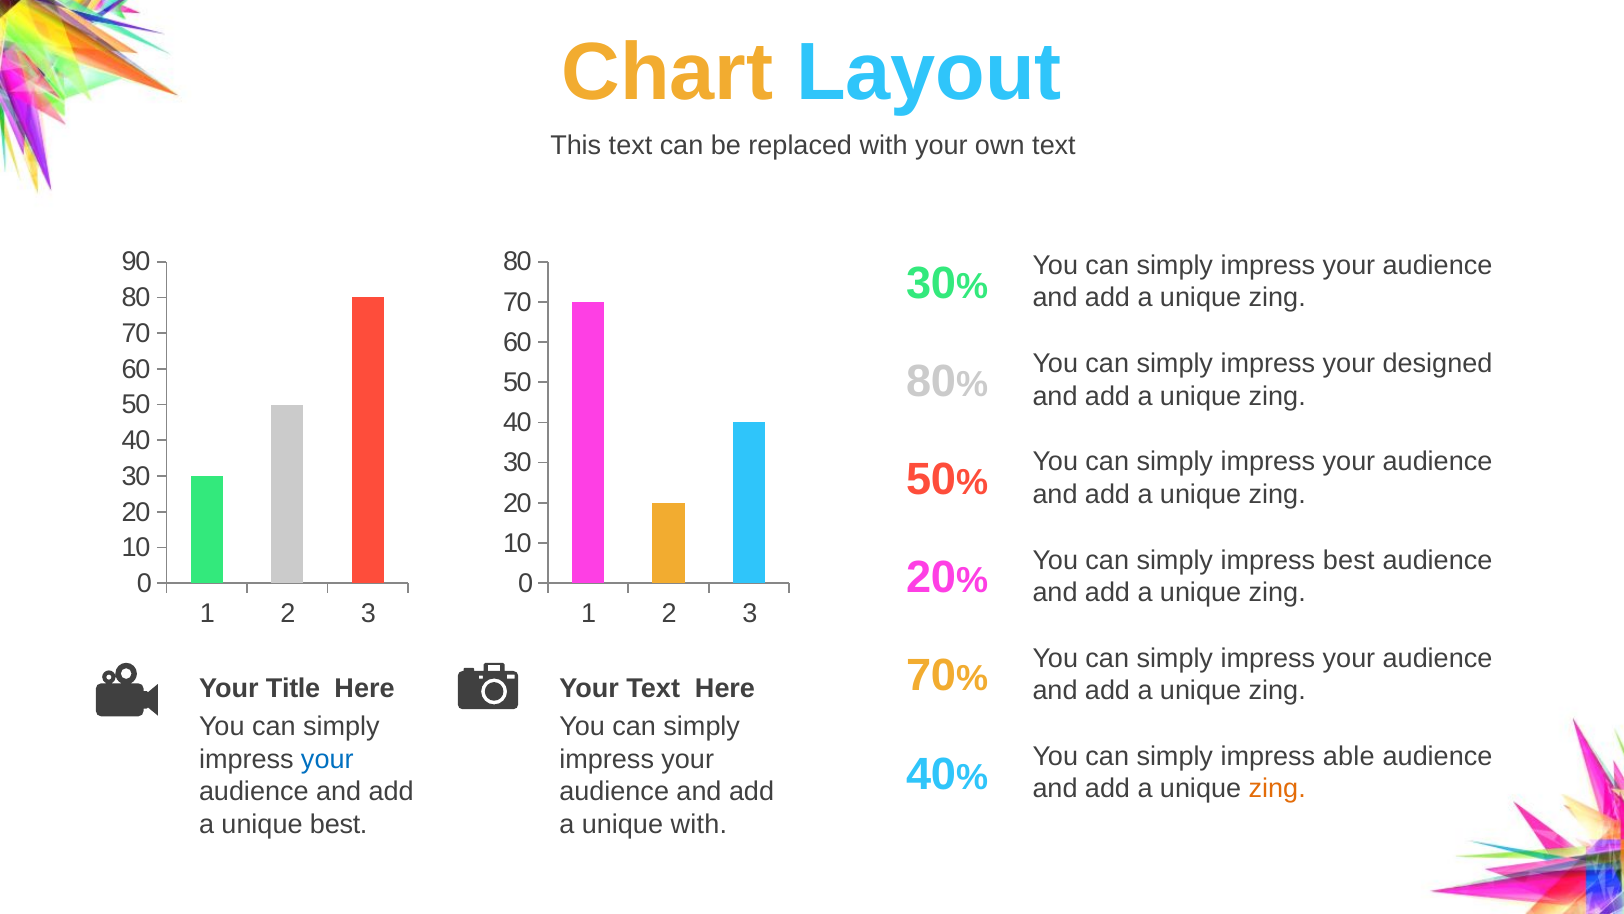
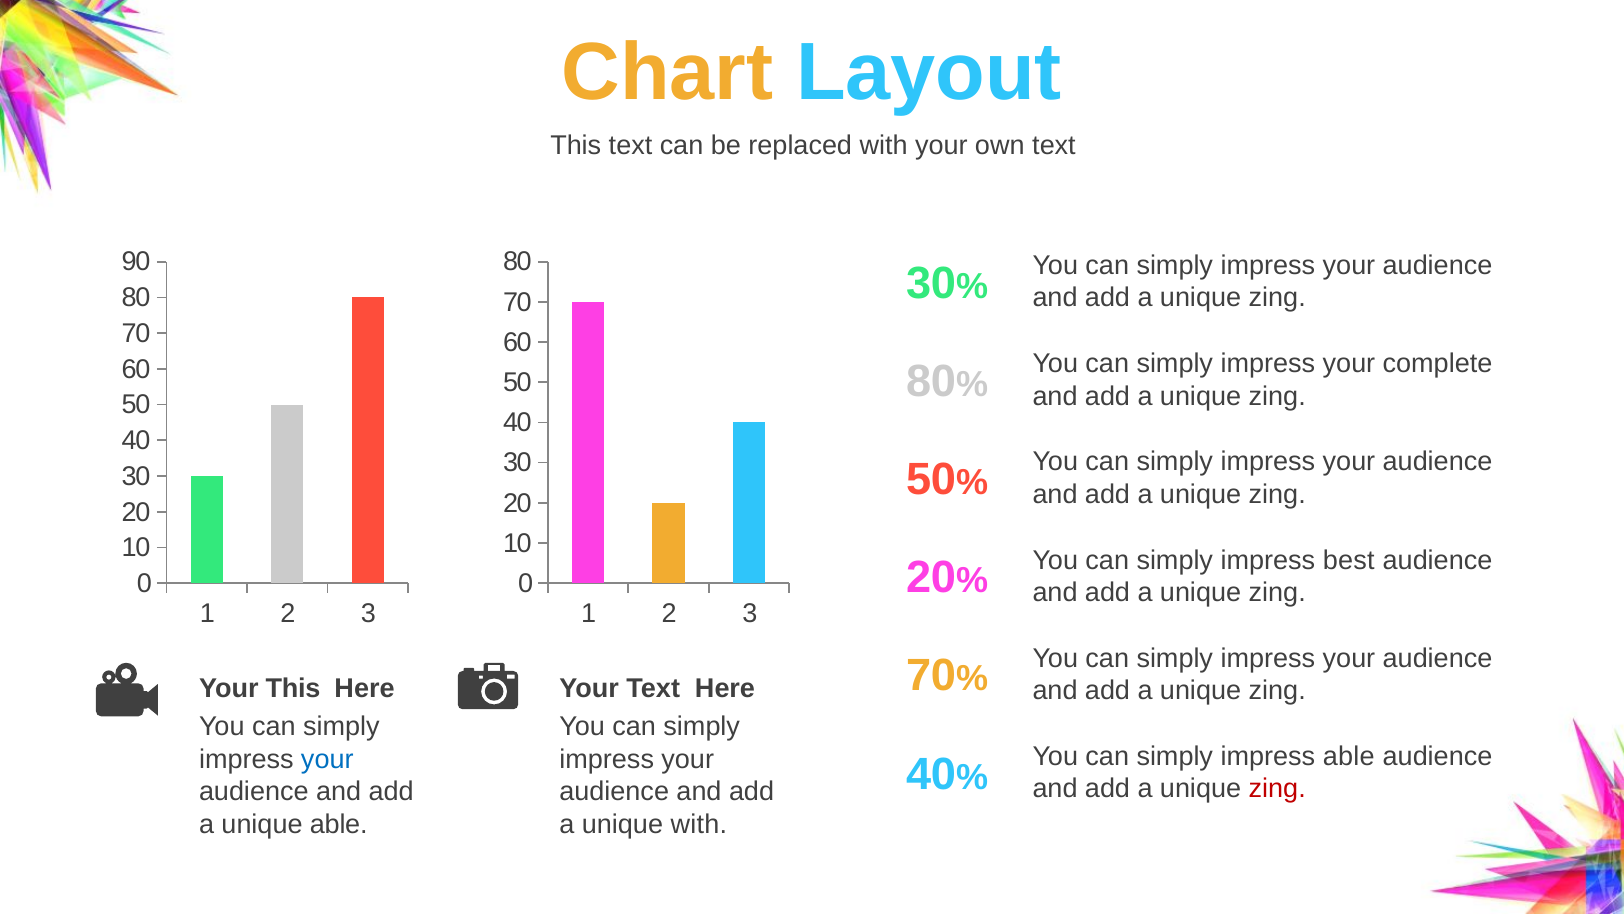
designed: designed -> complete
Your Title: Title -> This
zing at (1277, 788) colour: orange -> red
unique best: best -> able
